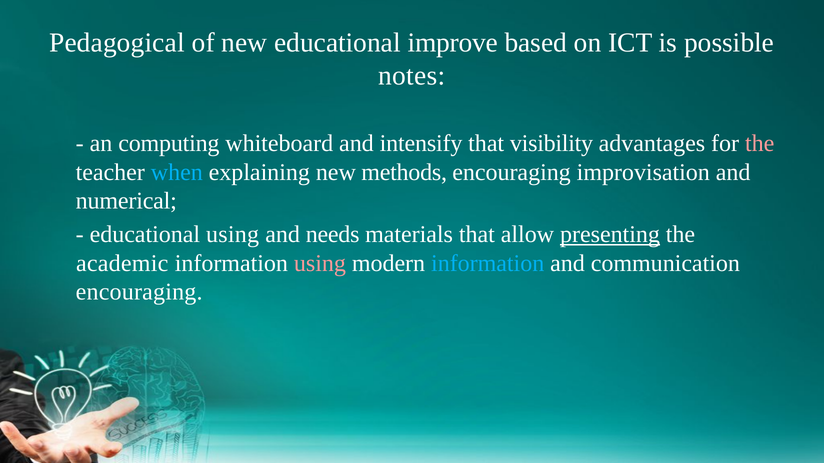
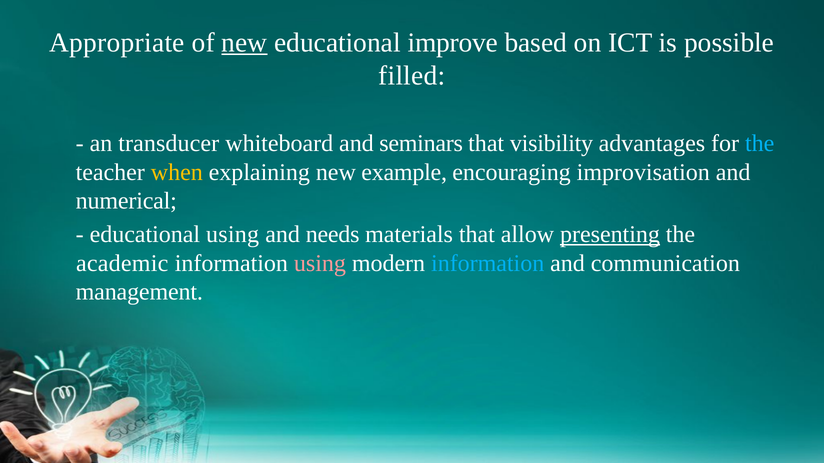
Pedagogical: Pedagogical -> Appropriate
new at (244, 43) underline: none -> present
notes: notes -> filled
computing: computing -> transducer
intensify: intensify -> seminars
the at (760, 144) colour: pink -> light blue
when colour: light blue -> yellow
methods: methods -> example
encouraging at (139, 292): encouraging -> management
